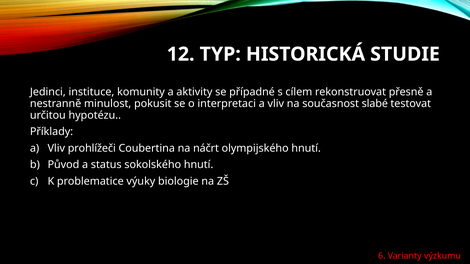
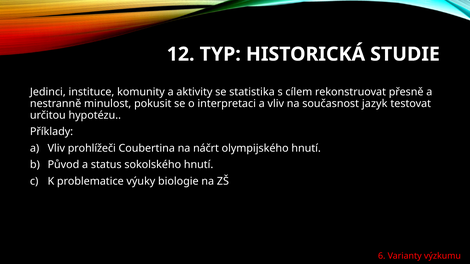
případné: případné -> statistika
slabé: slabé -> jazyk
